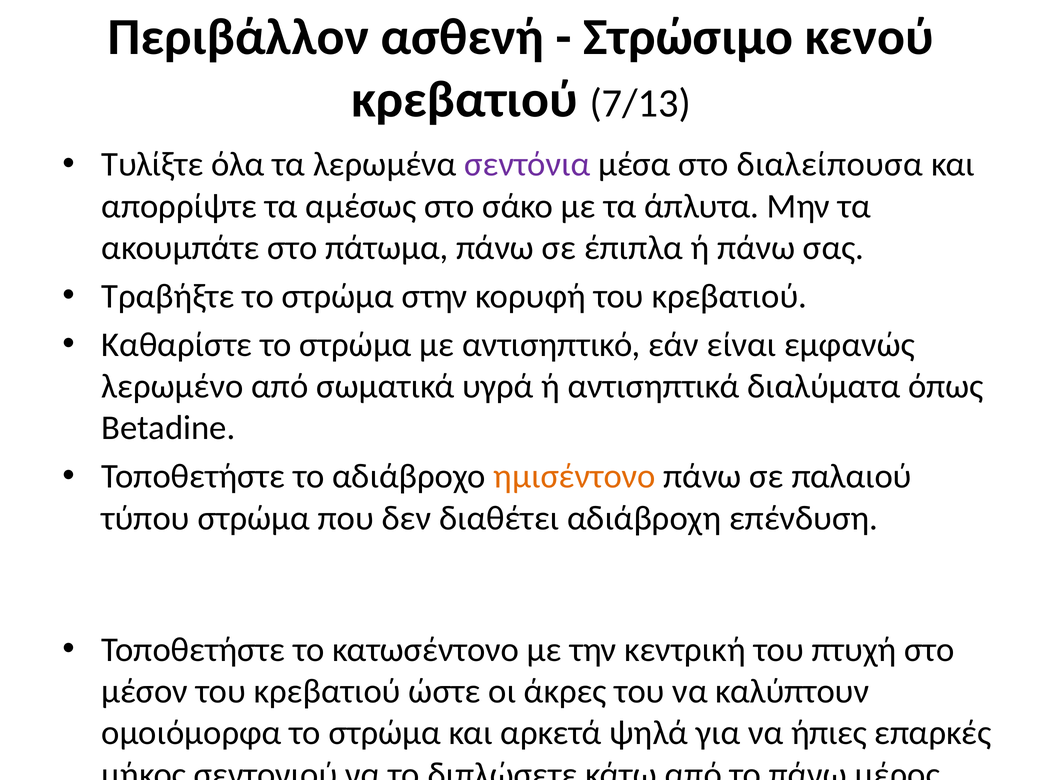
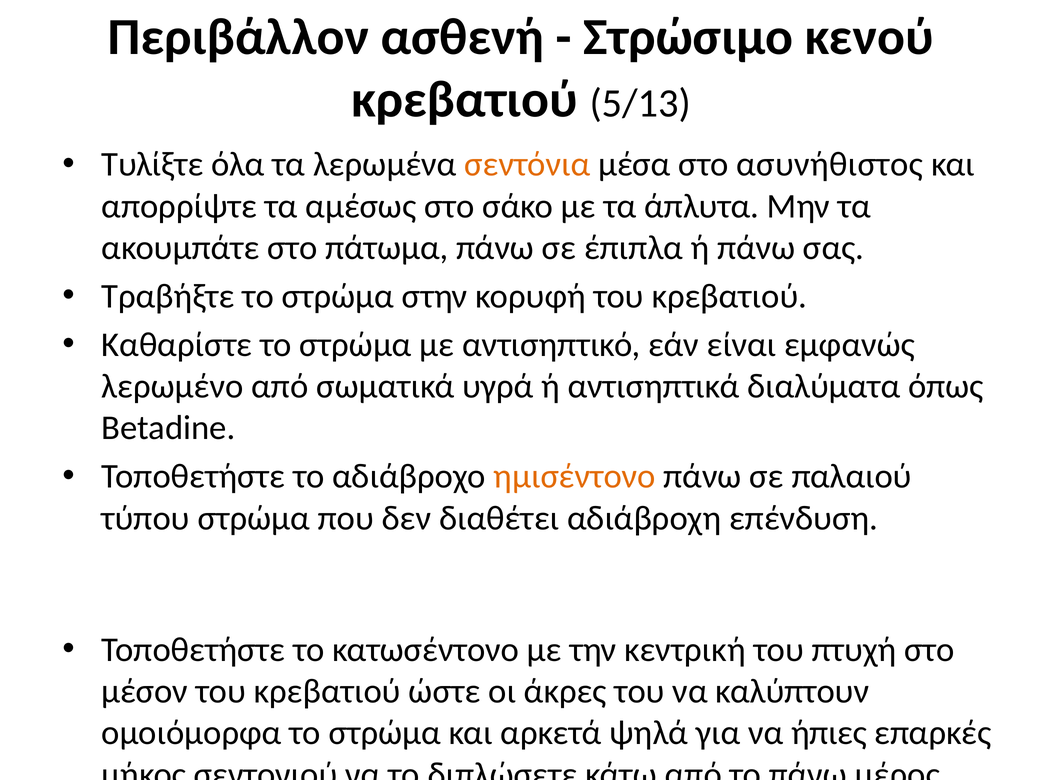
7/13: 7/13 -> 5/13
σεντόνια colour: purple -> orange
διαλείπουσα: διαλείπουσα -> ασυνήθιστος
